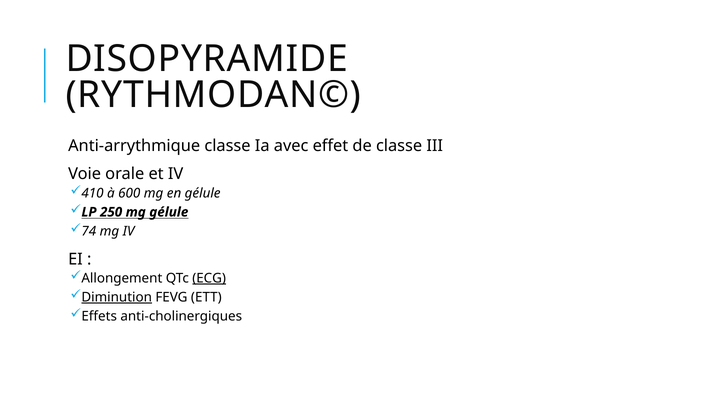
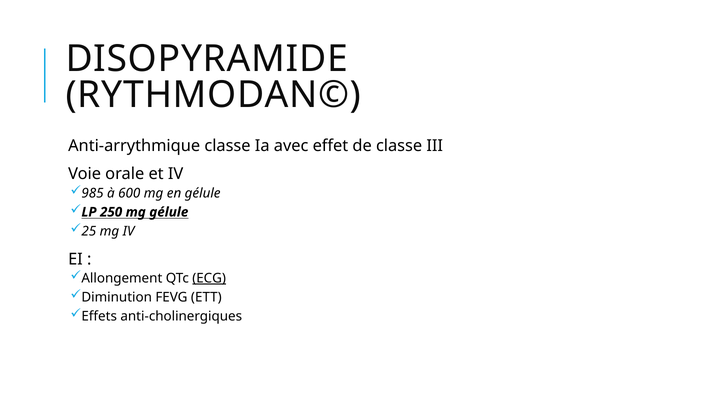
410: 410 -> 985
74: 74 -> 25
Diminution underline: present -> none
